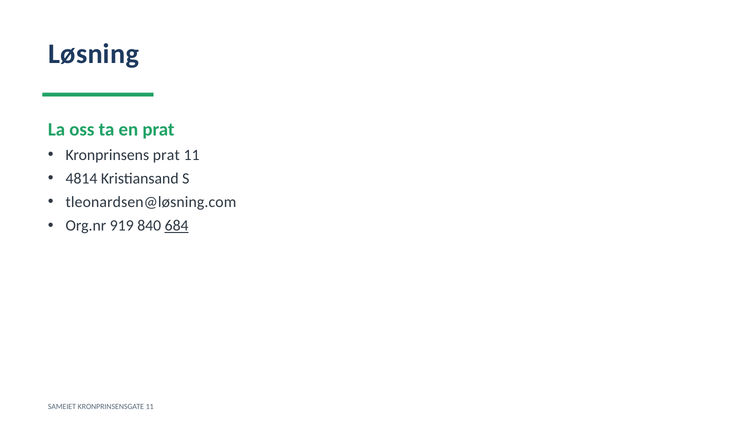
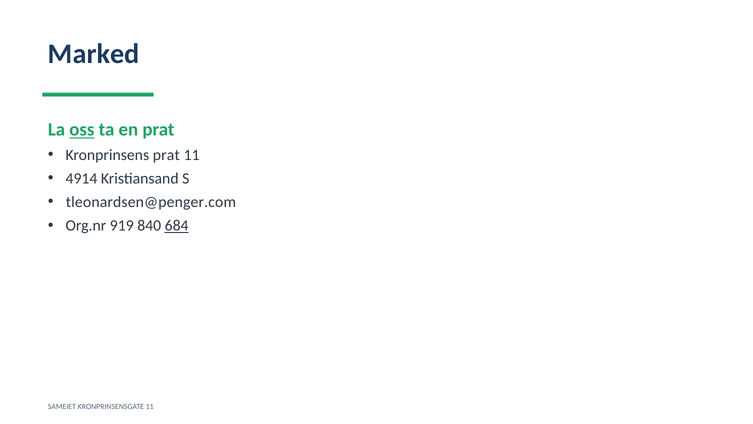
Løsning: Løsning -> Marked
oss underline: none -> present
4814: 4814 -> 4914
tleonardsen@løsning.com: tleonardsen@løsning.com -> tleonardsen@penger.com
